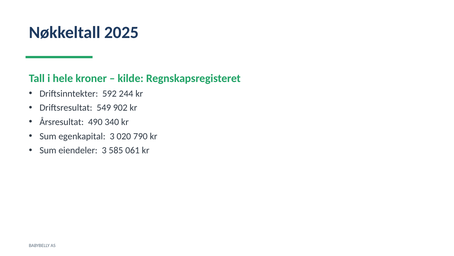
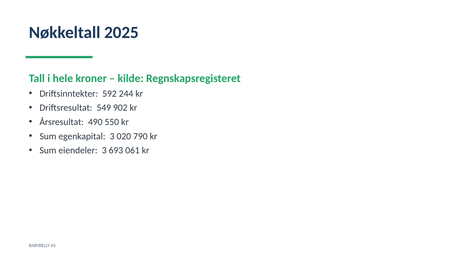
340: 340 -> 550
585: 585 -> 693
